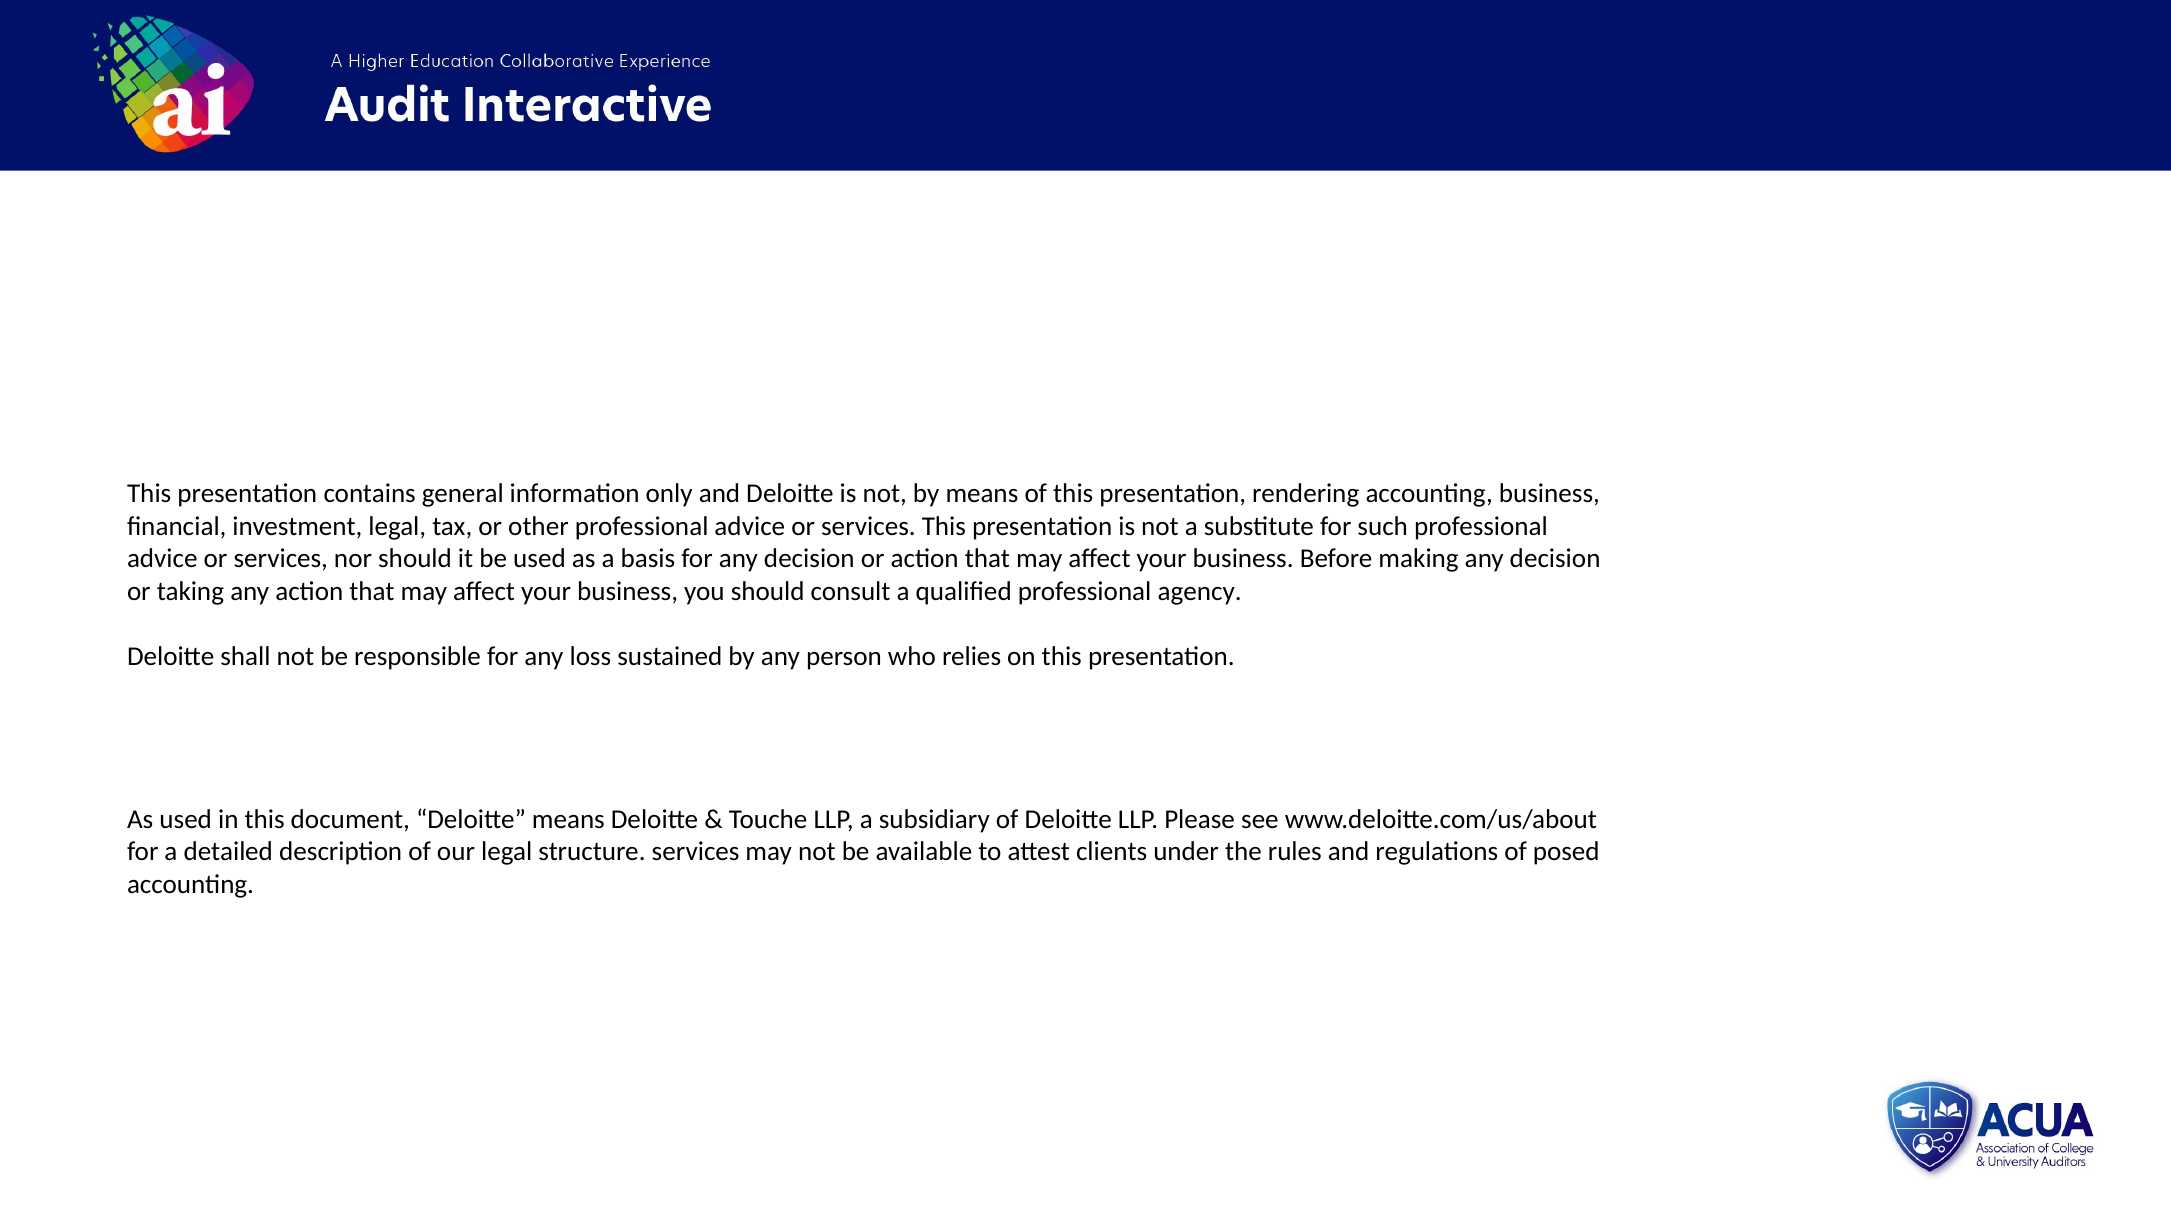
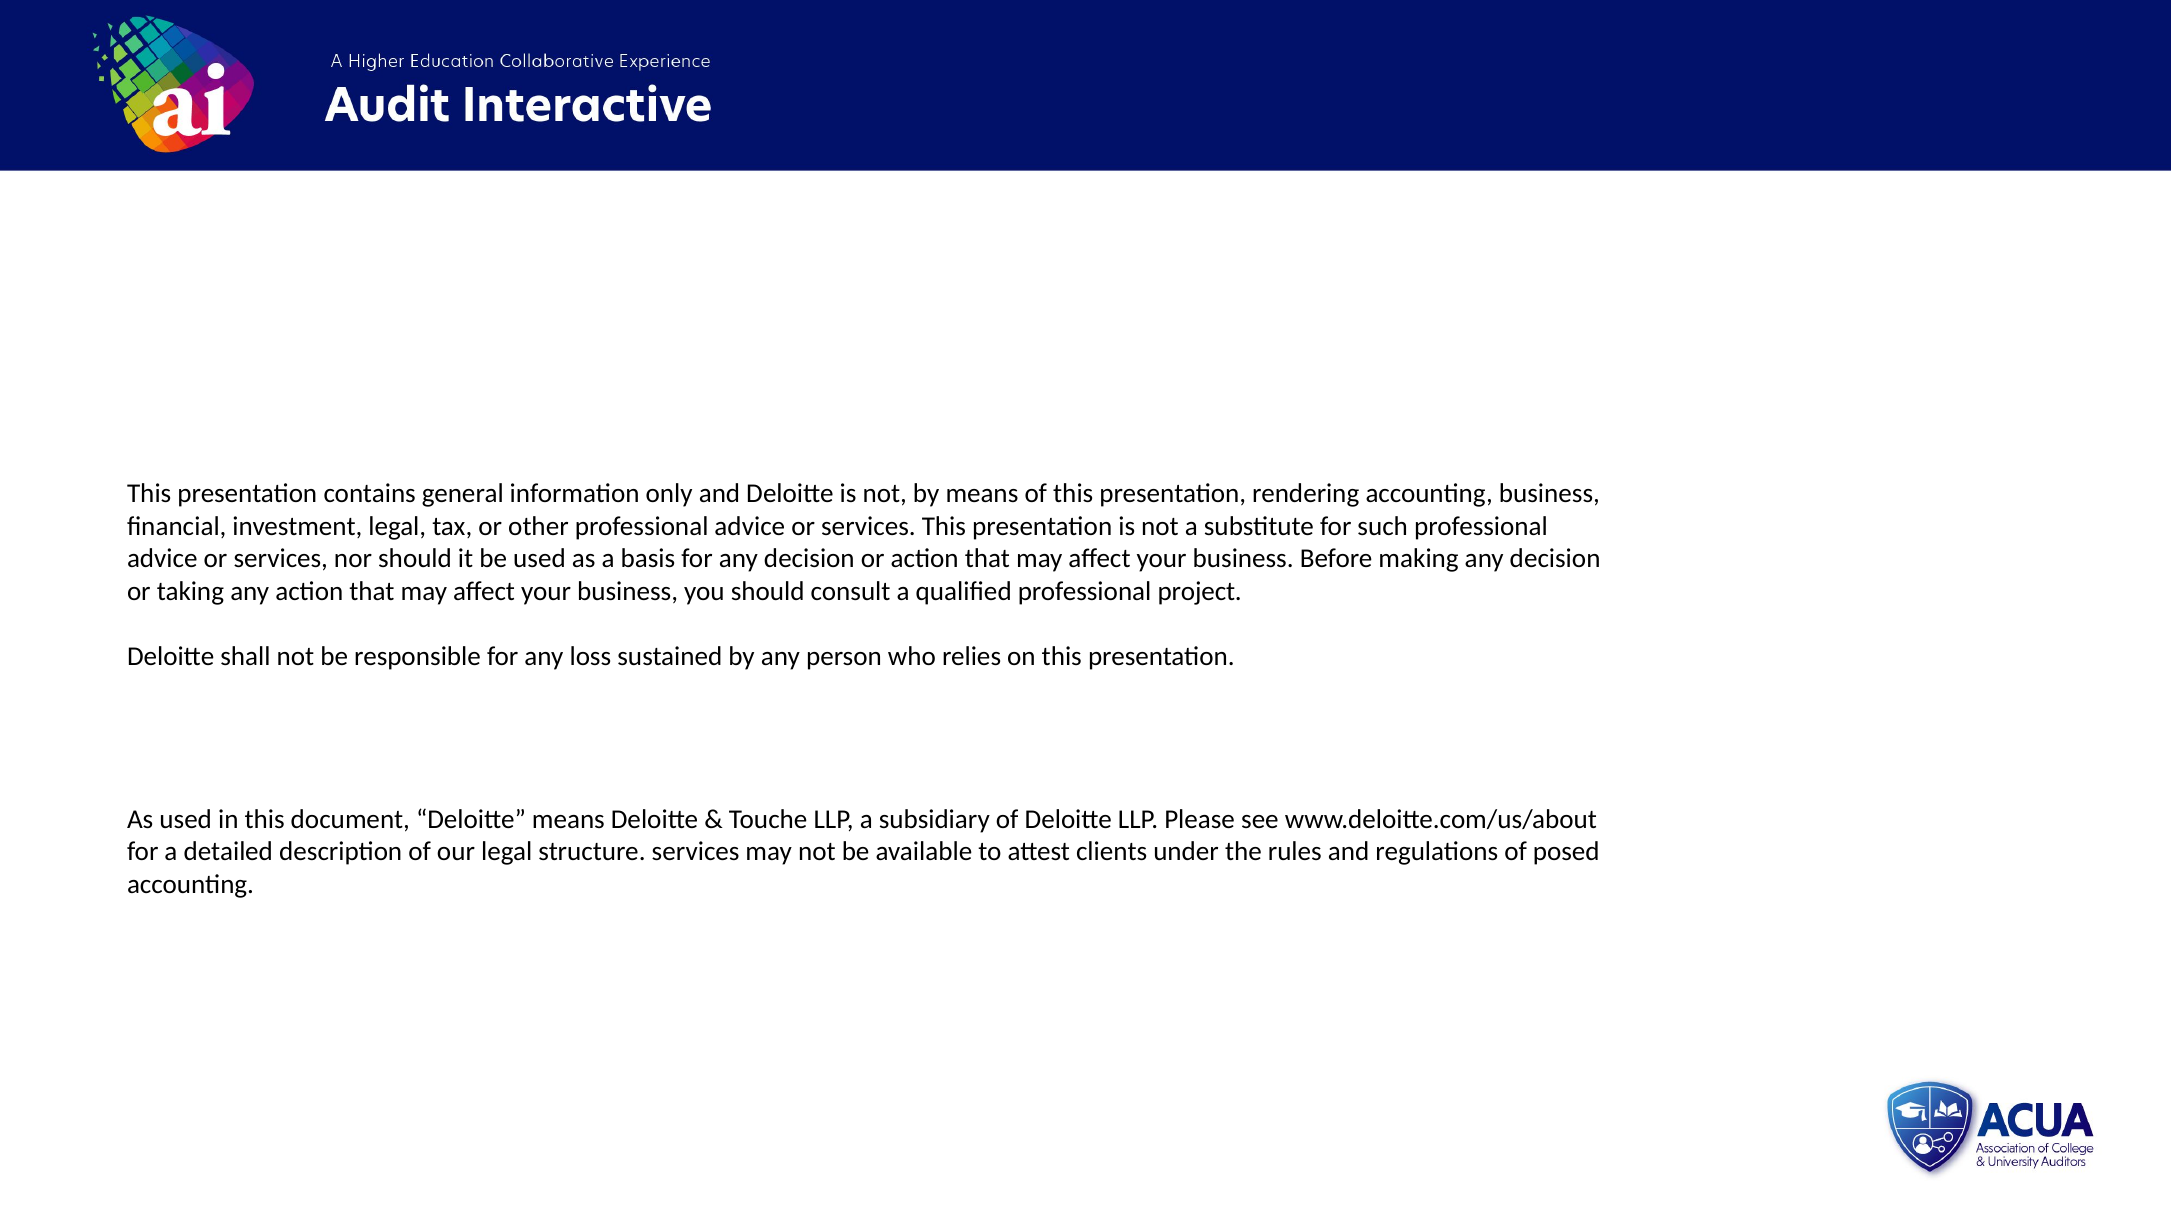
agency: agency -> project
